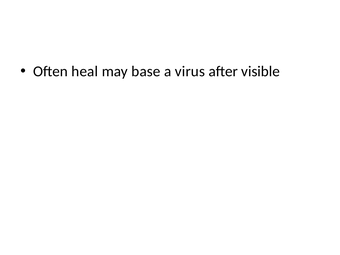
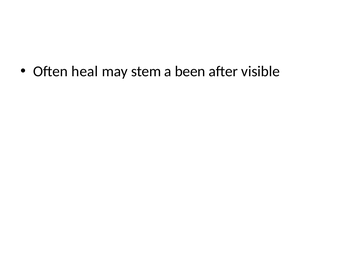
base: base -> stem
virus: virus -> been
